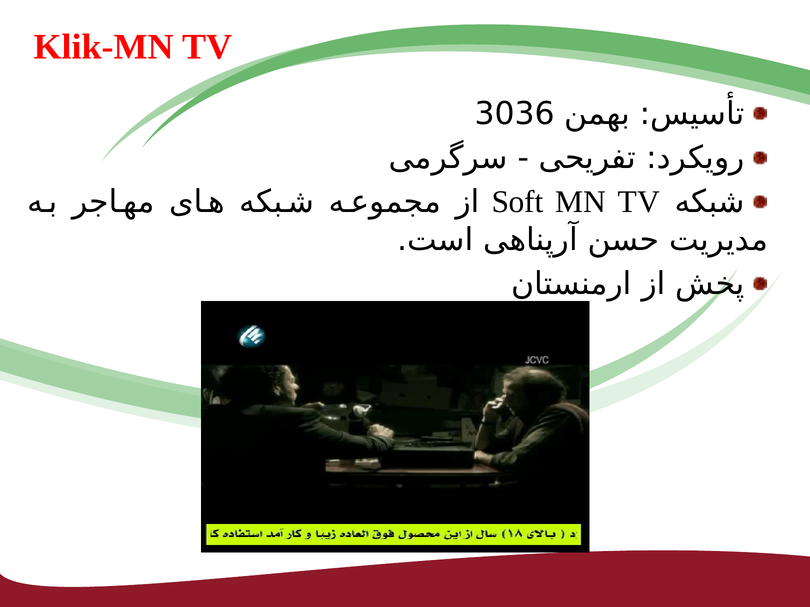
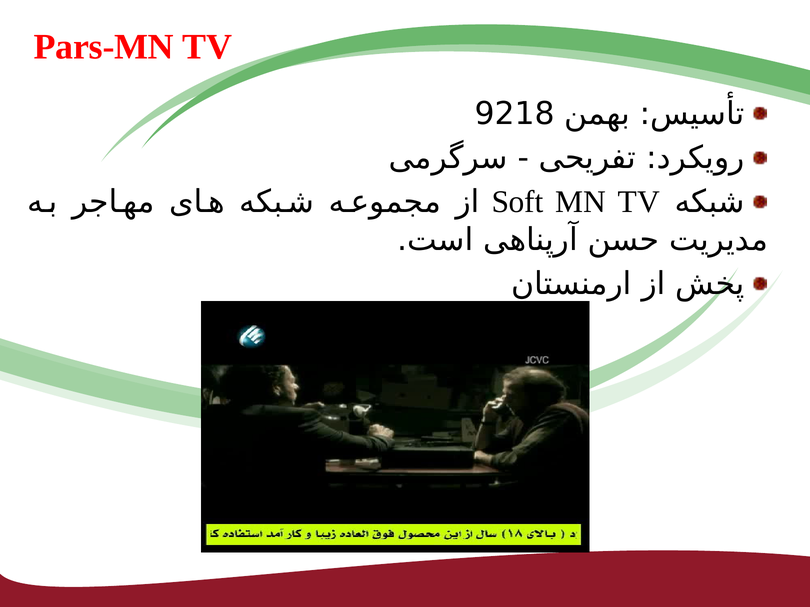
Klik-MN: Klik-MN -> Pars-MN
3036: 3036 -> 9218
